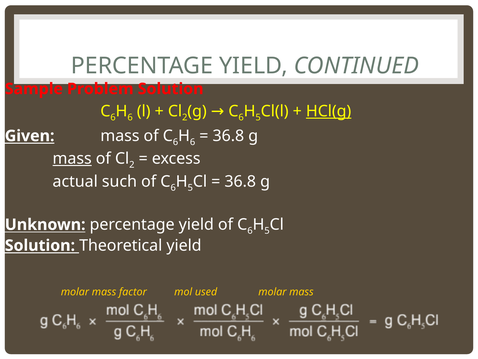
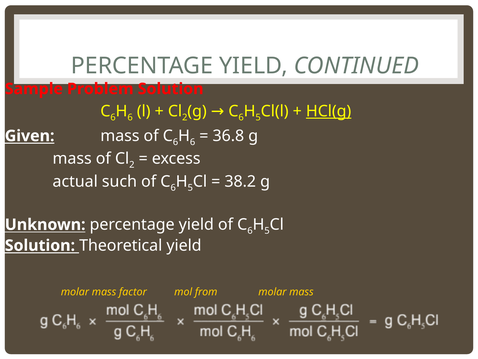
mass at (72, 158) underline: present -> none
36.8 at (240, 181): 36.8 -> 38.2
used: used -> from
